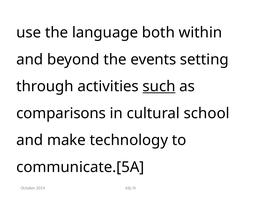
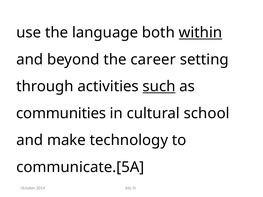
within underline: none -> present
events: events -> career
comparisons: comparisons -> communities
